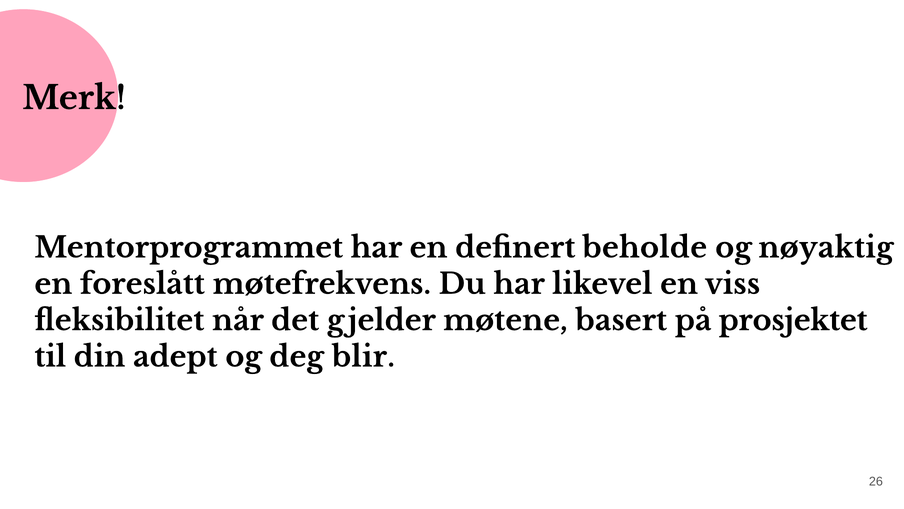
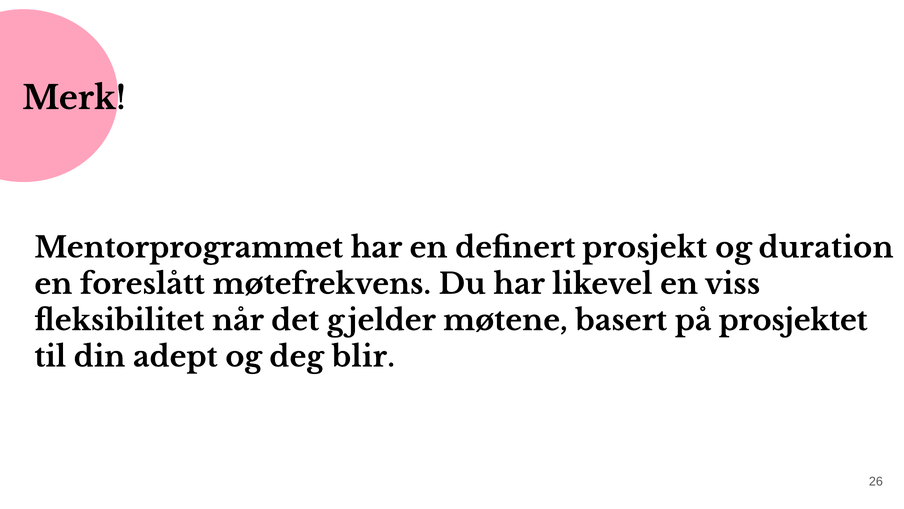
beholde: beholde -> prosjekt
nøyaktig: nøyaktig -> duration
